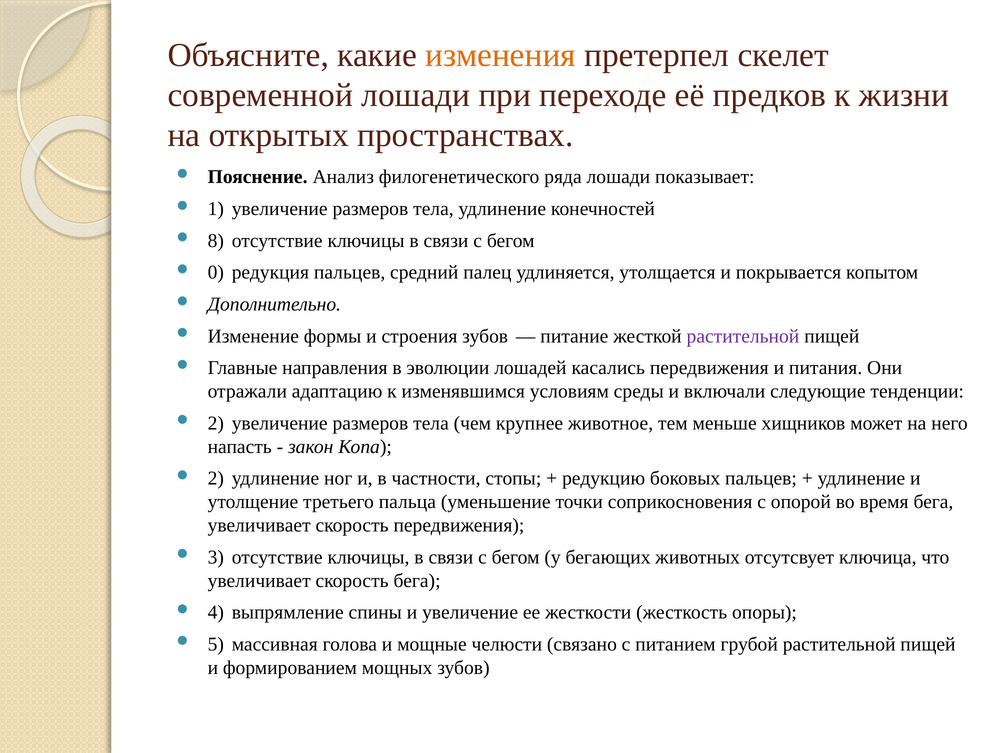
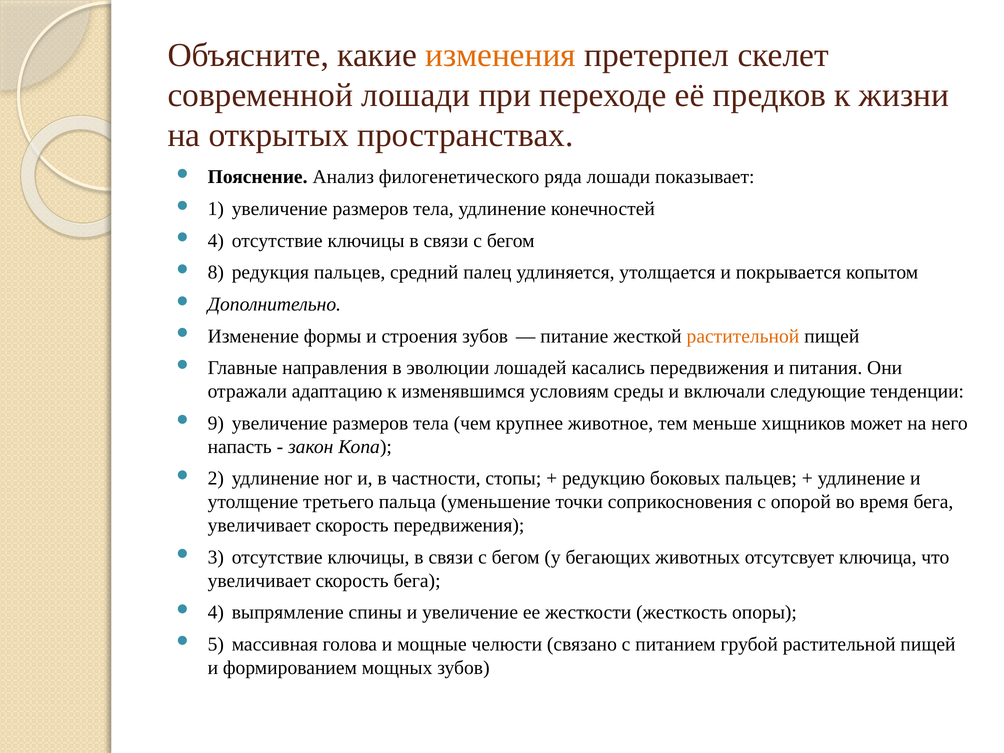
8 at (216, 241): 8 -> 4
0: 0 -> 8
растительной at (743, 336) colour: purple -> orange
2 at (216, 423): 2 -> 9
